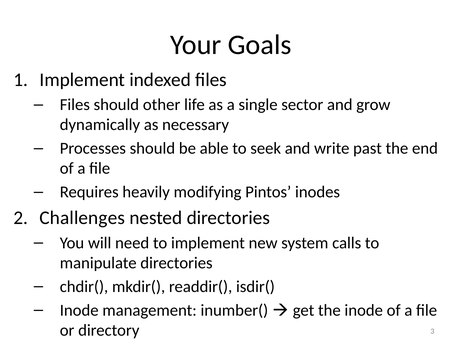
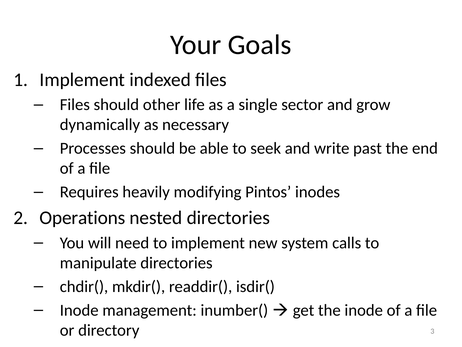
Challenges: Challenges -> Operations
